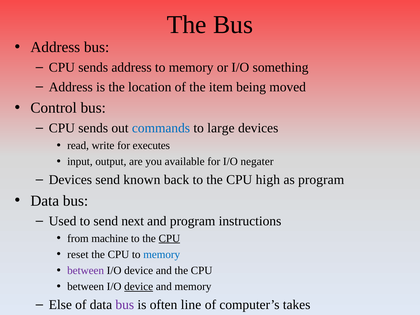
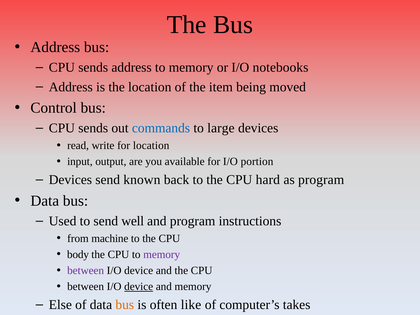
something: something -> notebooks
for executes: executes -> location
negater: negater -> portion
high: high -> hard
next: next -> well
CPU at (169, 238) underline: present -> none
reset: reset -> body
memory at (162, 254) colour: blue -> purple
bus at (125, 305) colour: purple -> orange
line: line -> like
